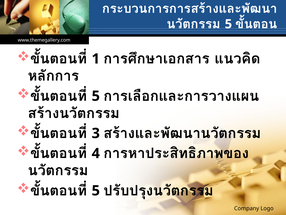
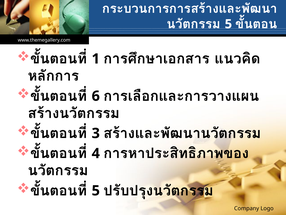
5 at (96, 96): 5 -> 6
